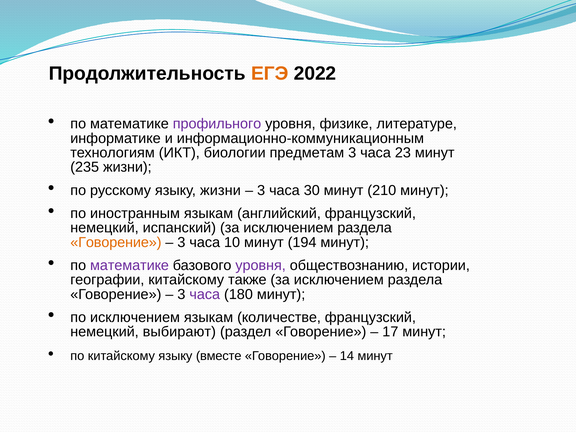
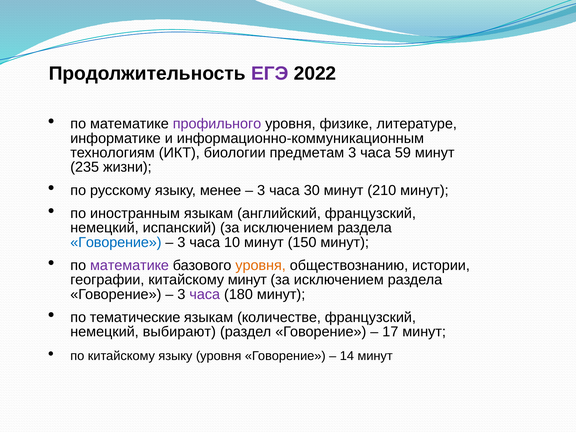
ЕГЭ colour: orange -> purple
23: 23 -> 59
языку жизни: жизни -> менее
Говорение at (116, 242) colour: orange -> blue
194: 194 -> 150
уровня at (261, 265) colour: purple -> orange
китайскому также: также -> минут
по исключением: исключением -> тематические
языку вместе: вместе -> уровня
